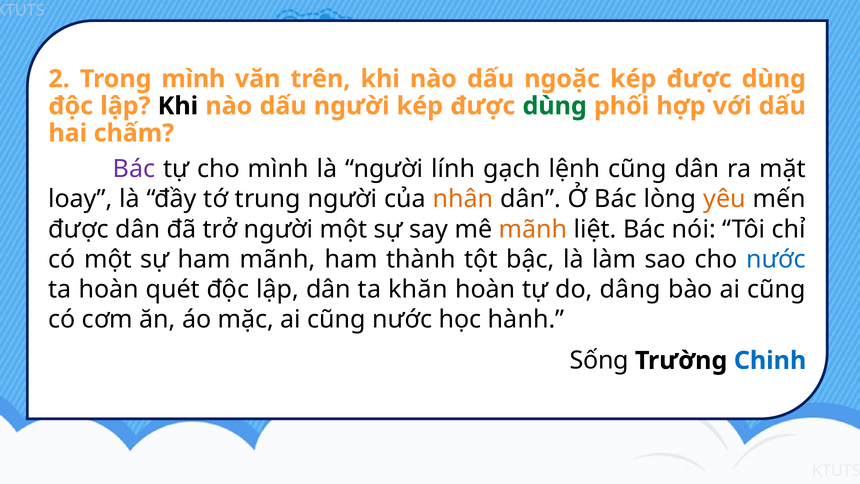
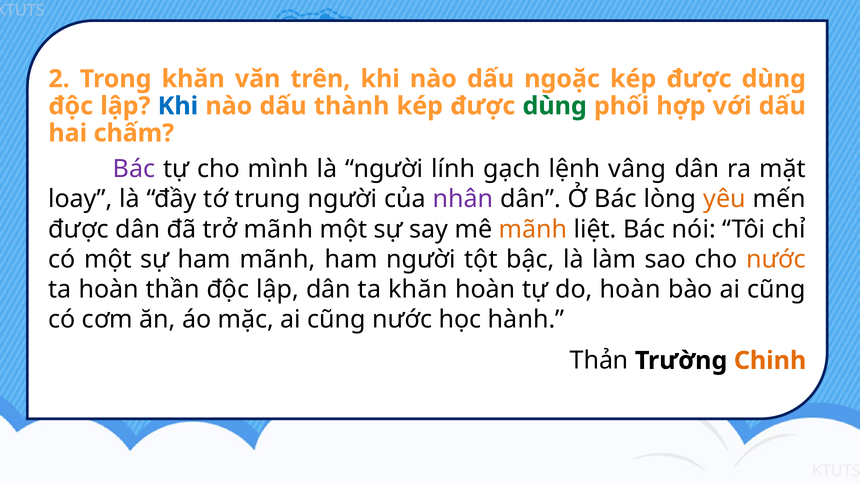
Trong mình: mình -> khăn
Khi at (178, 106) colour: black -> blue
dấu người: người -> thành
lệnh cũng: cũng -> vâng
nhân colour: orange -> purple
trở người: người -> mãnh
ham thành: thành -> người
nước at (776, 259) colour: blue -> orange
quét: quét -> thần
do dâng: dâng -> hoàn
Sống: Sống -> Thản
Chinh colour: blue -> orange
